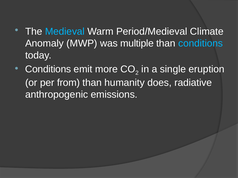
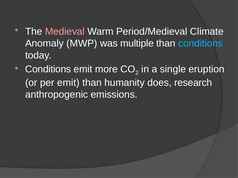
Medieval colour: light blue -> pink
per from: from -> emit
radiative: radiative -> research
